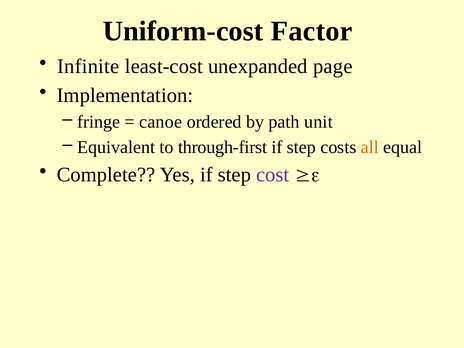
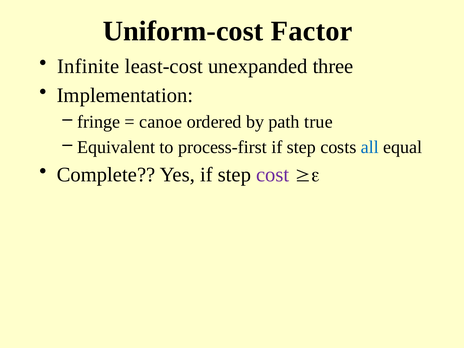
page: page -> three
unit: unit -> true
through-first: through-first -> process-first
all colour: orange -> blue
